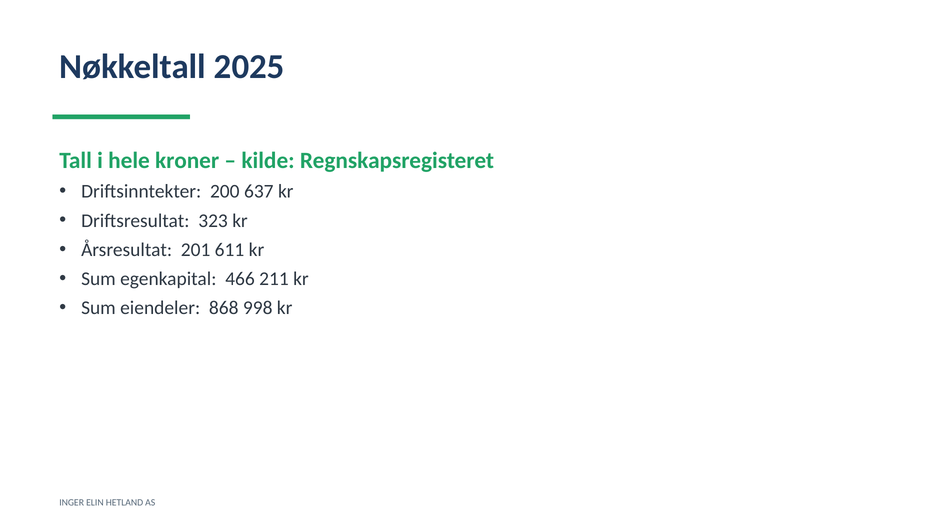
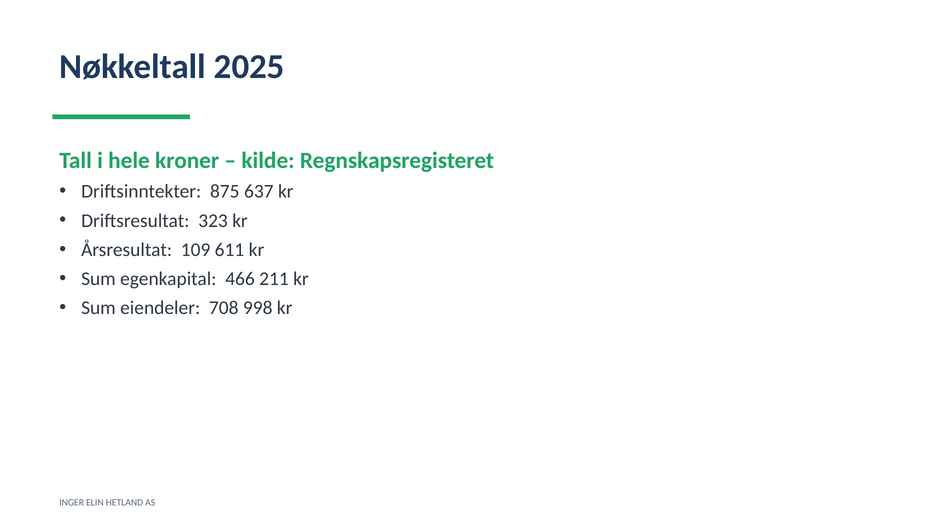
200: 200 -> 875
201: 201 -> 109
868: 868 -> 708
